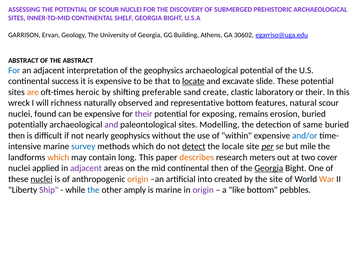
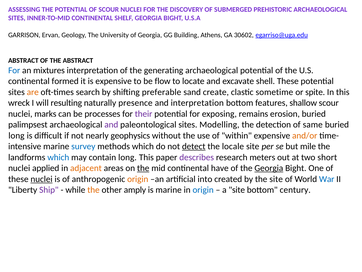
an adjacent: adjacent -> mixtures
the geophysics: geophysics -> generating
success: success -> formed
that: that -> flow
locate underline: present -> none
slide: slide -> shell
heroic: heroic -> search
laboratory: laboratory -> sometime
or their: their -> spite
richness: richness -> resulting
observed: observed -> presence
and representative: representative -> interpretation
natural: natural -> shallow
found: found -> marks
be expensive: expensive -> processes
potentially: potentially -> palimpsest
then at (17, 135): then -> long
and/or colour: blue -> orange
per underline: present -> none
which at (58, 157) colour: orange -> blue
describes colour: orange -> purple
cover: cover -> short
adjacent at (86, 168) colour: purple -> orange
the at (143, 168) underline: none -> present
continental then: then -> have
War colour: orange -> blue
the at (93, 190) colour: blue -> orange
origin at (203, 190) colour: purple -> blue
a like: like -> site
pebbles: pebbles -> century
